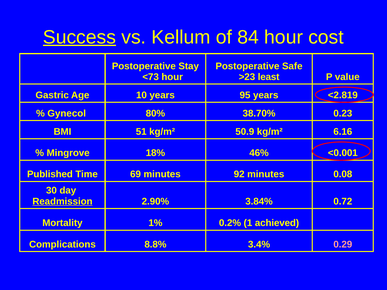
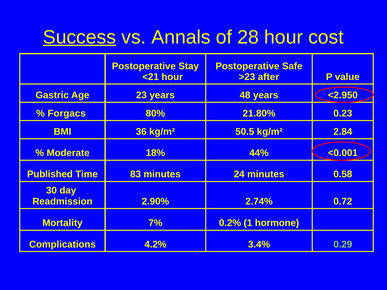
Kellum: Kellum -> Annals
84: 84 -> 28
<73: <73 -> <21
least: least -> after
10: 10 -> 23
95: 95 -> 48
<2.819: <2.819 -> <2.950
Gynecol: Gynecol -> Forgacs
38.70%: 38.70% -> 21.80%
51: 51 -> 36
50.9: 50.9 -> 50.5
6.16: 6.16 -> 2.84
Mingrove: Mingrove -> Moderate
46%: 46% -> 44%
69: 69 -> 83
92: 92 -> 24
0.08: 0.08 -> 0.58
Readmission underline: present -> none
3.84%: 3.84% -> 2.74%
1%: 1% -> 7%
achieved: achieved -> hormone
8.8%: 8.8% -> 4.2%
0.29 colour: pink -> light green
